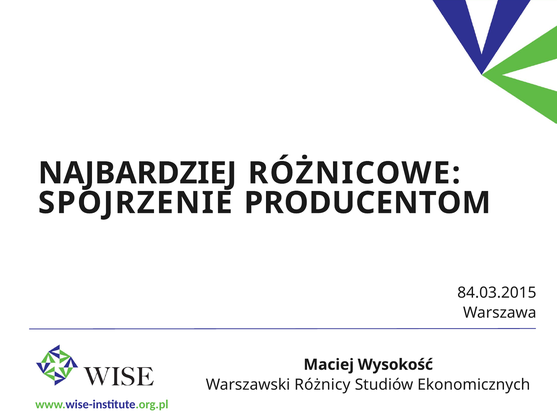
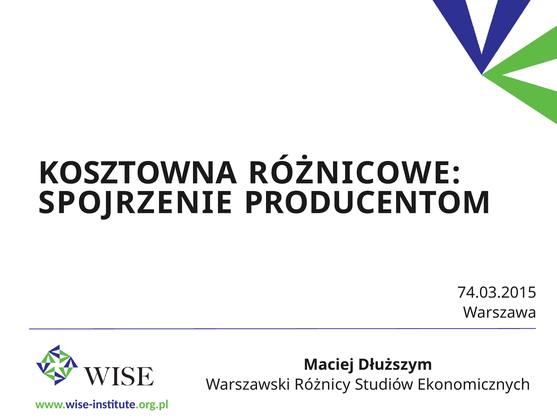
NAJBARDZIEJ: NAJBARDZIEJ -> KOSZTOWNA
84.03.2015: 84.03.2015 -> 74.03.2015
Wysokość: Wysokość -> Dłuższym
